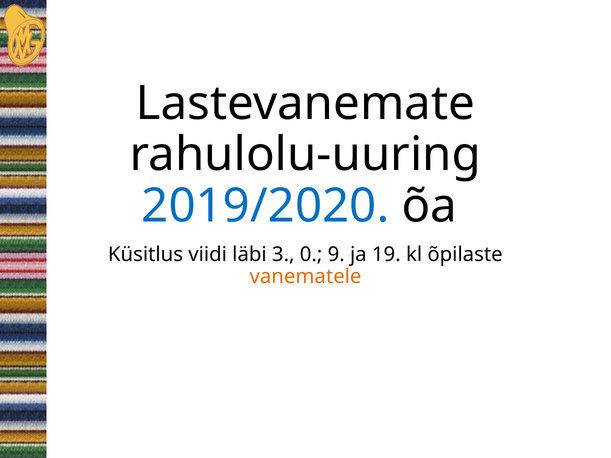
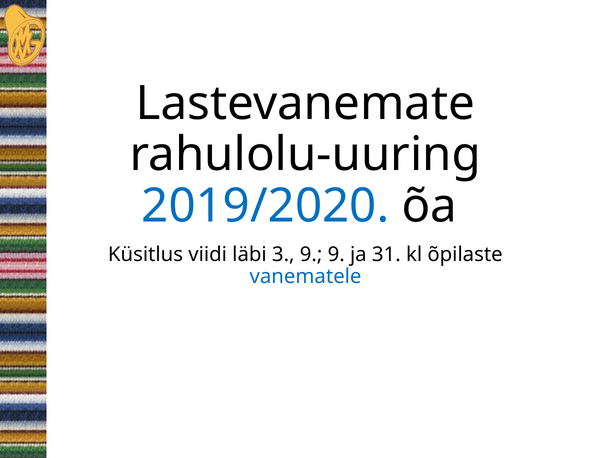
3 0: 0 -> 9
19: 19 -> 31
vanematele colour: orange -> blue
